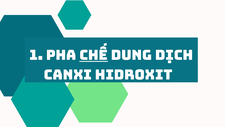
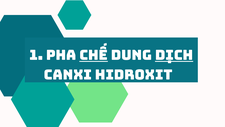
dịch underline: none -> present
